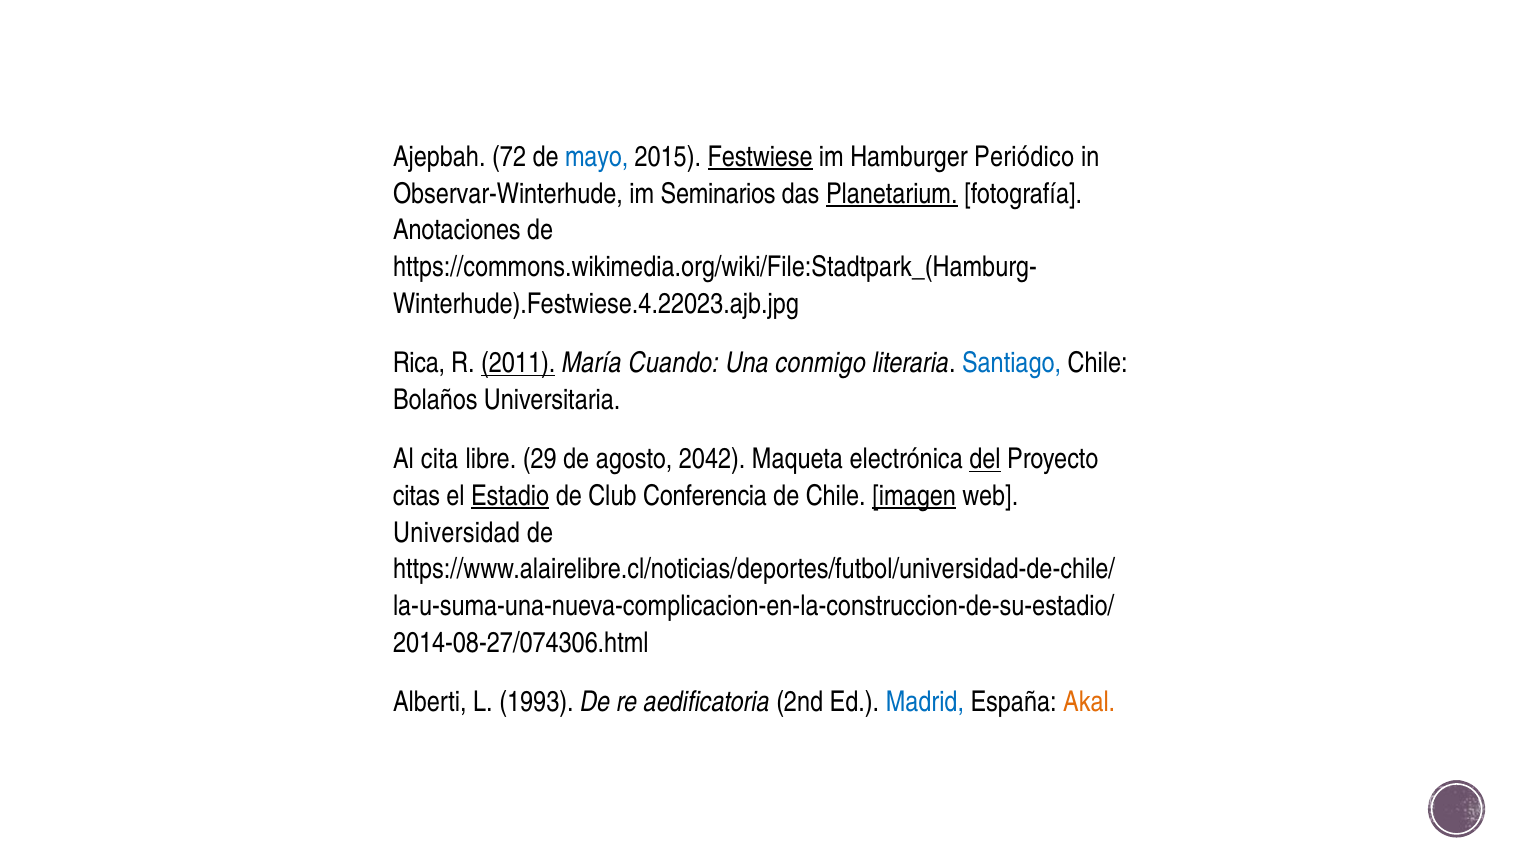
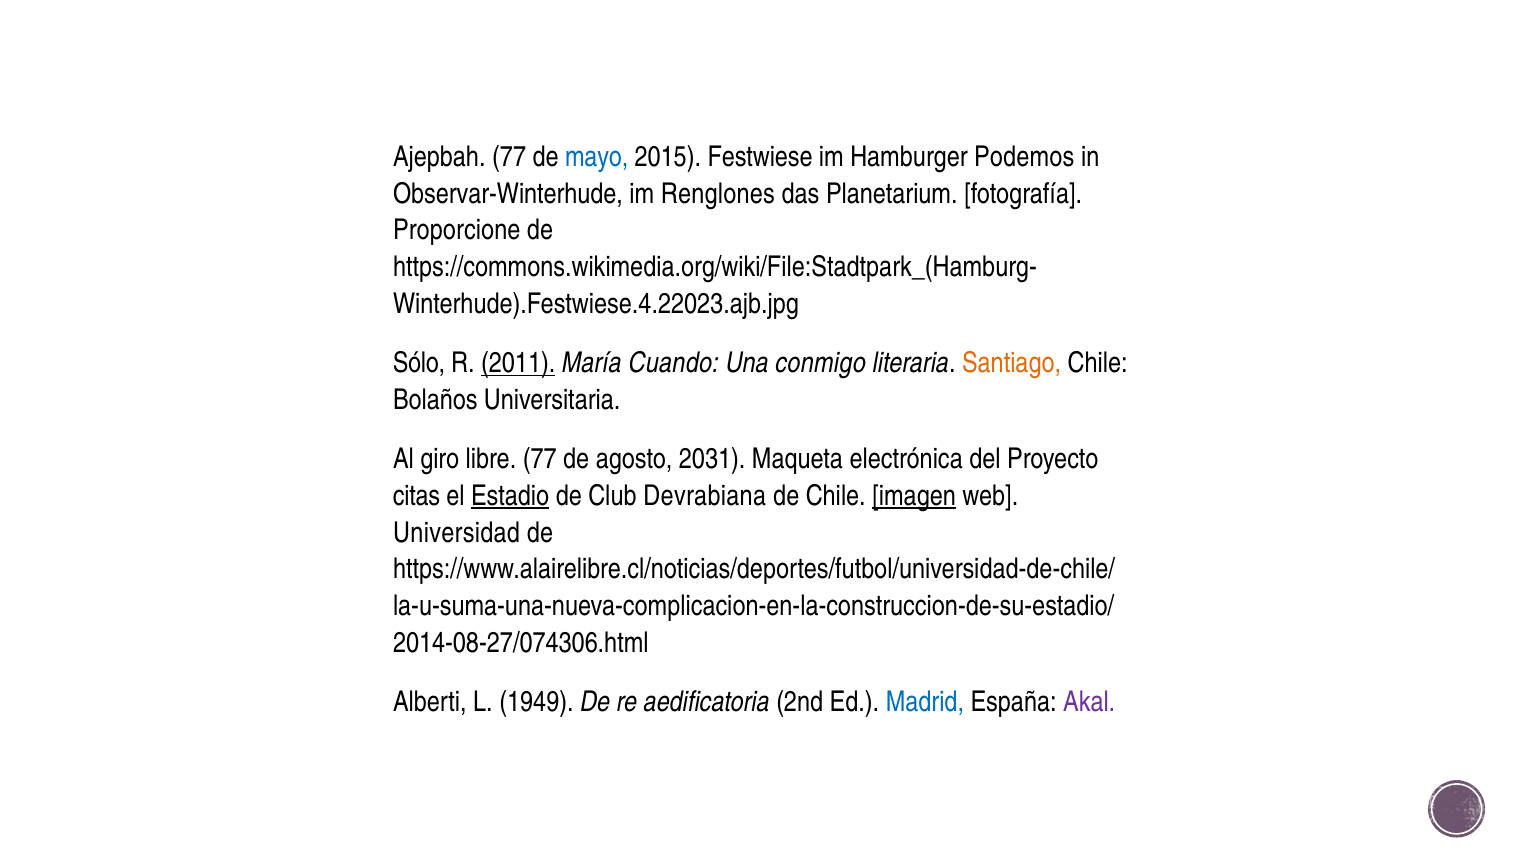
Ajepbah 72: 72 -> 77
Festwiese underline: present -> none
Periódico: Periódico -> Podemos
Seminarios: Seminarios -> Renglones
Planetarium underline: present -> none
Anotaciones: Anotaciones -> Proporcione
Rica: Rica -> Sólo
Santiago colour: blue -> orange
cita: cita -> giro
libre 29: 29 -> 77
2042: 2042 -> 2031
del underline: present -> none
Conferencia: Conferencia -> Devrabiana
1993: 1993 -> 1949
Akal colour: orange -> purple
